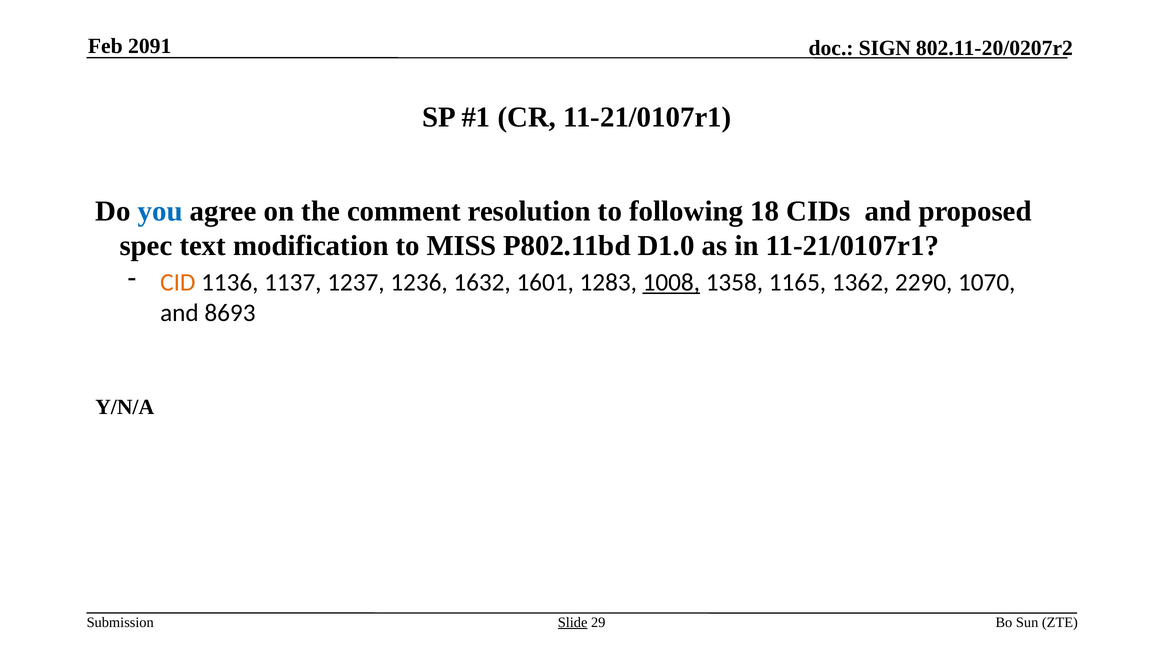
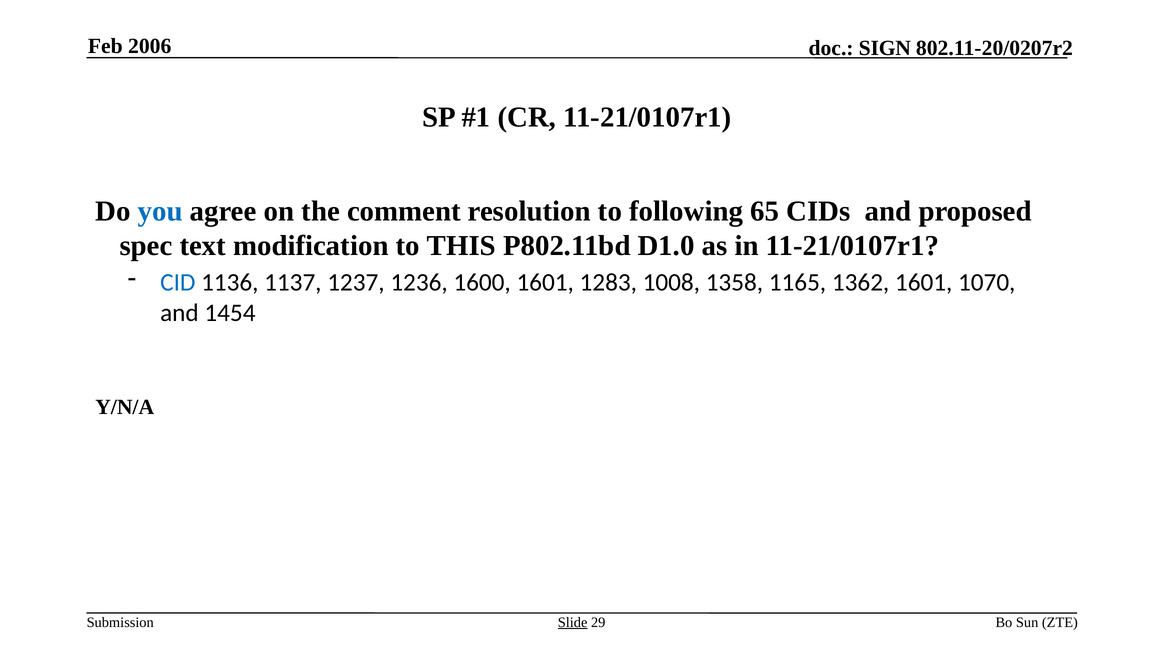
2091: 2091 -> 2006
18: 18 -> 65
MISS: MISS -> THIS
CID colour: orange -> blue
1632: 1632 -> 1600
1008 underline: present -> none
1362 2290: 2290 -> 1601
8693: 8693 -> 1454
